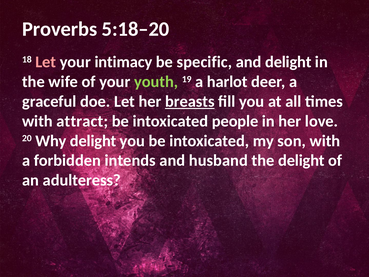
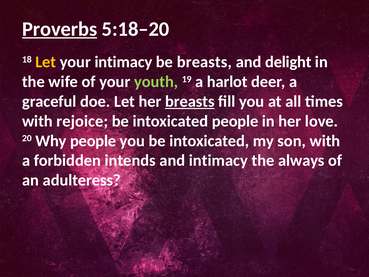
Proverbs underline: none -> present
Let at (46, 62) colour: pink -> yellow
be specific: specific -> breasts
attract: attract -> rejoice
Why delight: delight -> people
and husband: husband -> intimacy
the delight: delight -> always
